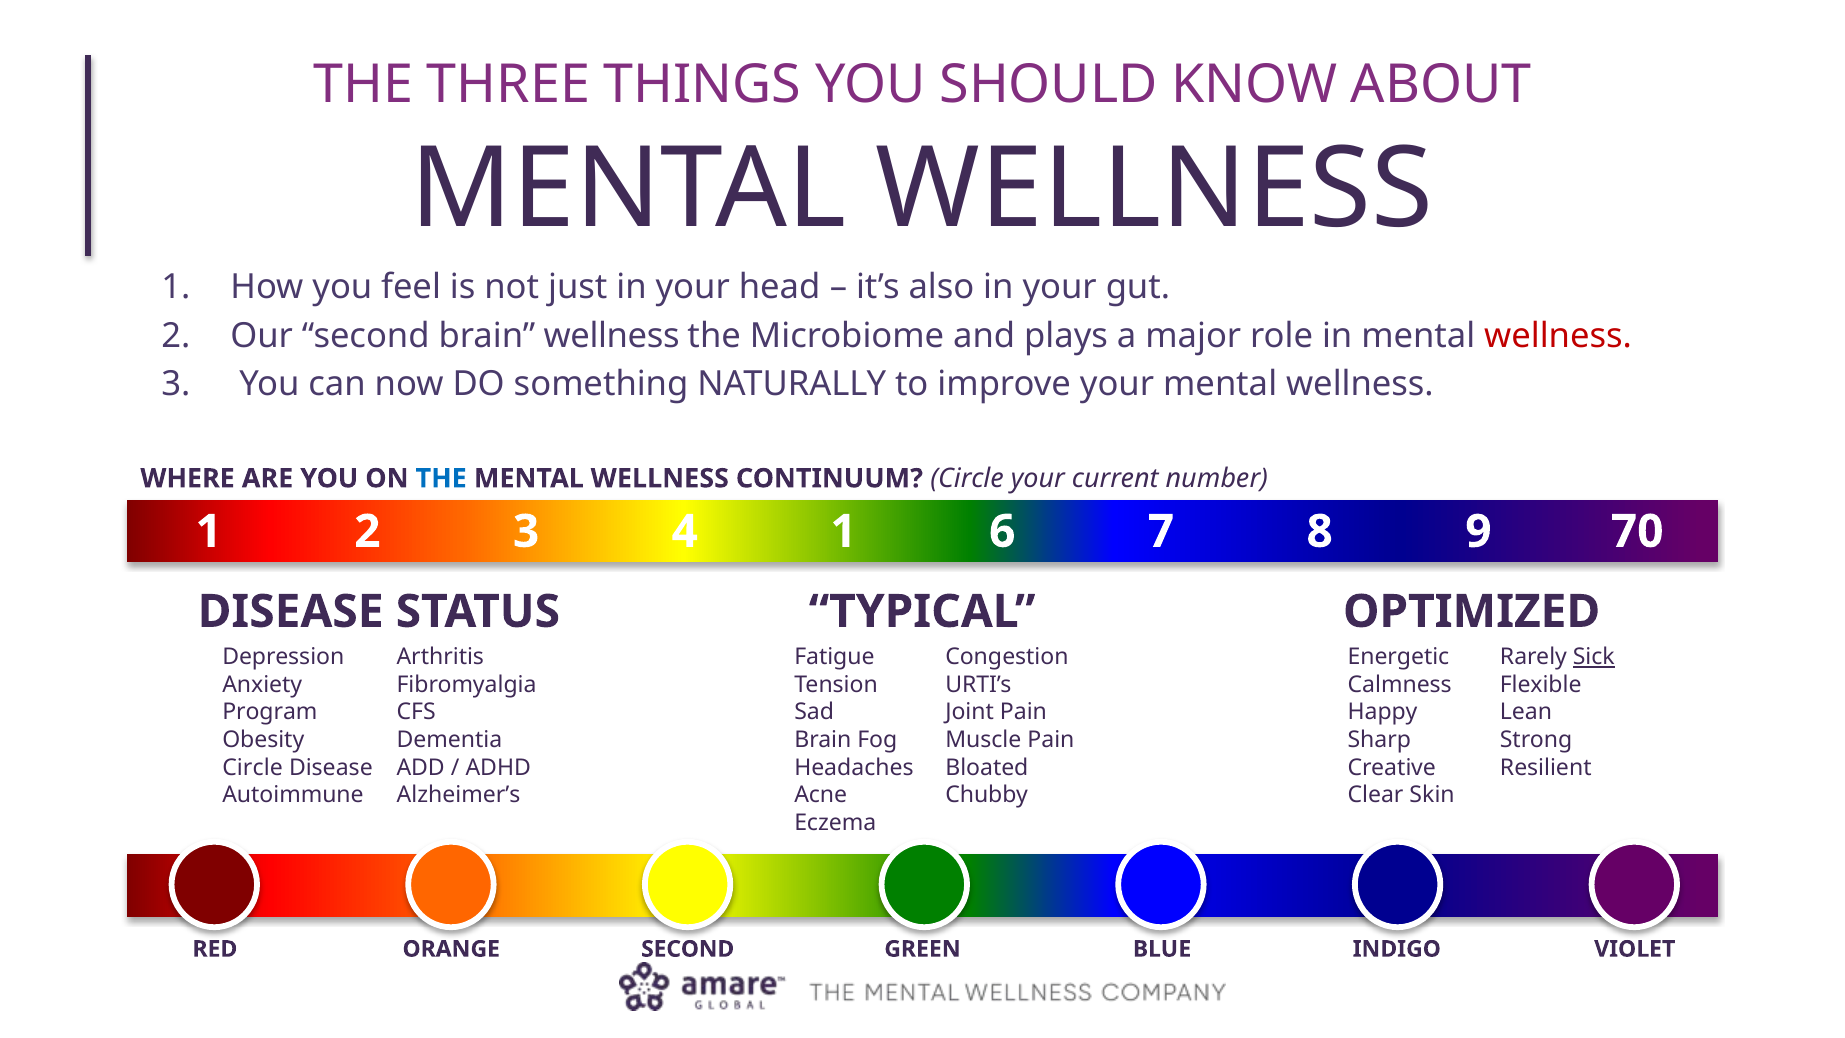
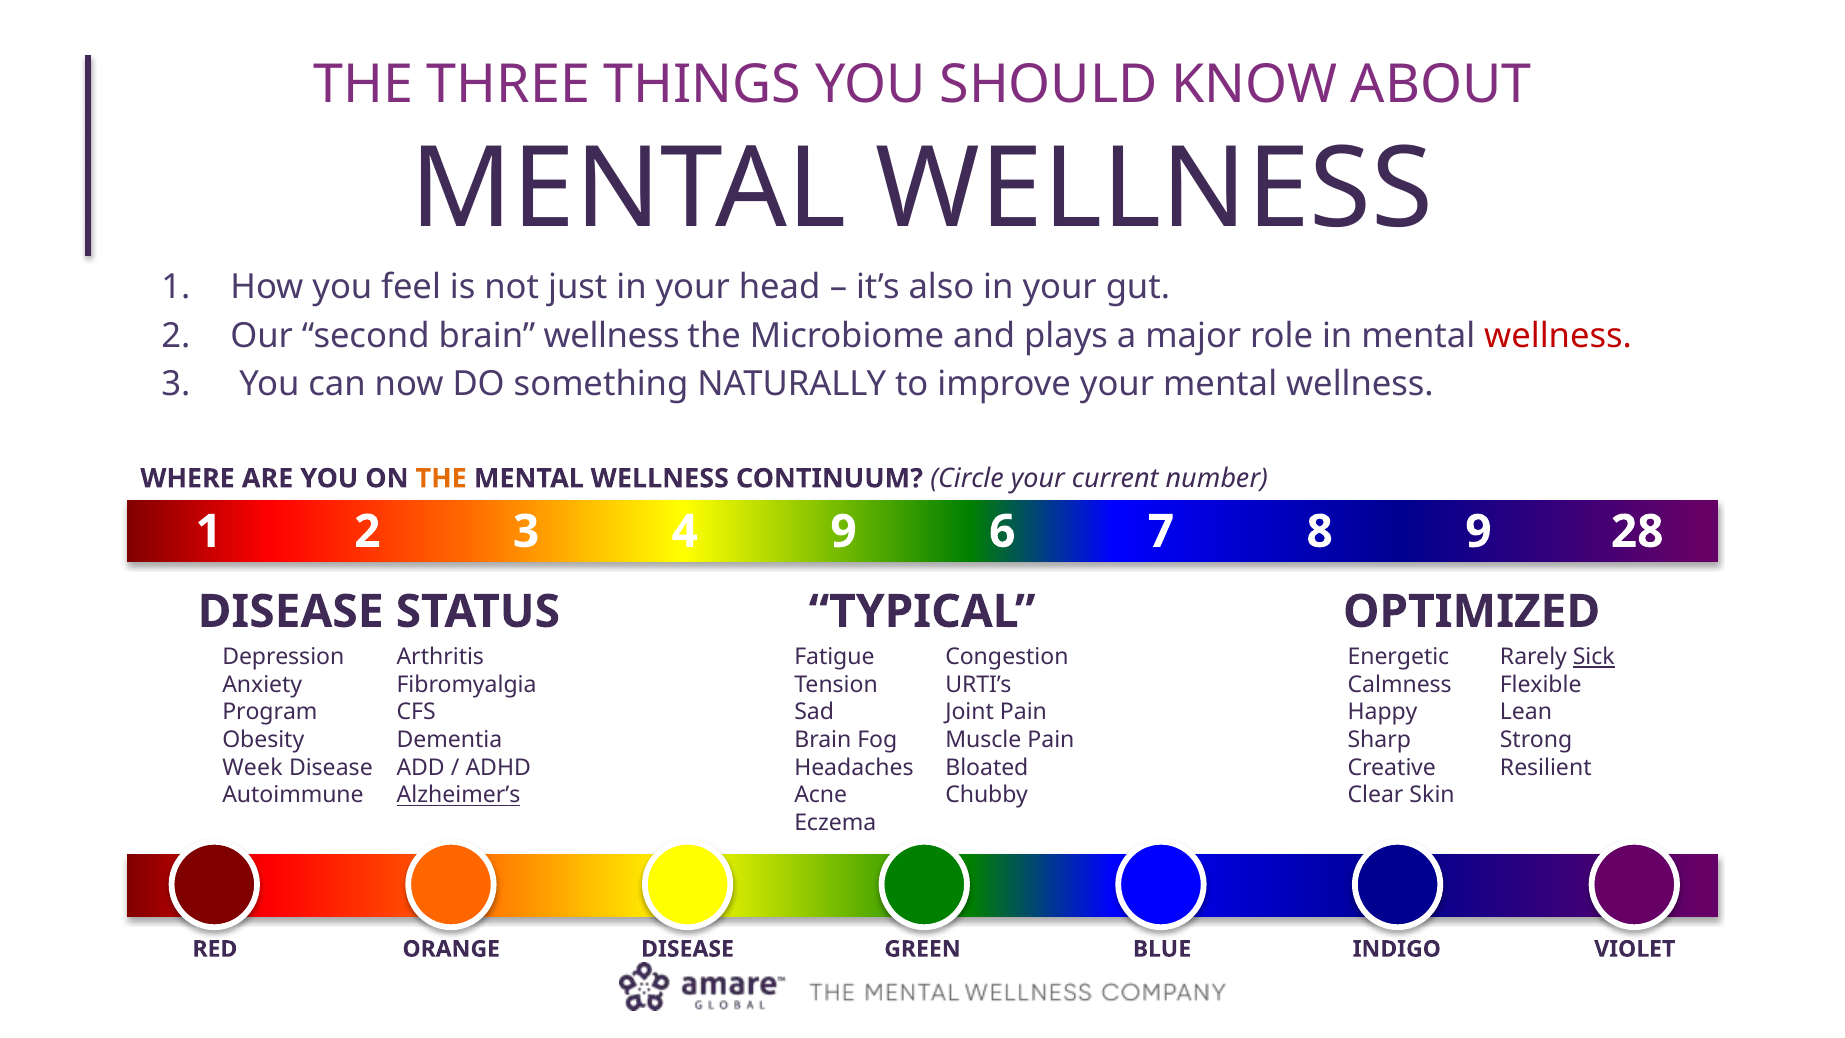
THE at (441, 478) colour: blue -> orange
4 1: 1 -> 9
70: 70 -> 28
Circle at (253, 768): Circle -> Week
Alzheimer’s underline: none -> present
ORANGE SECOND: SECOND -> DISEASE
